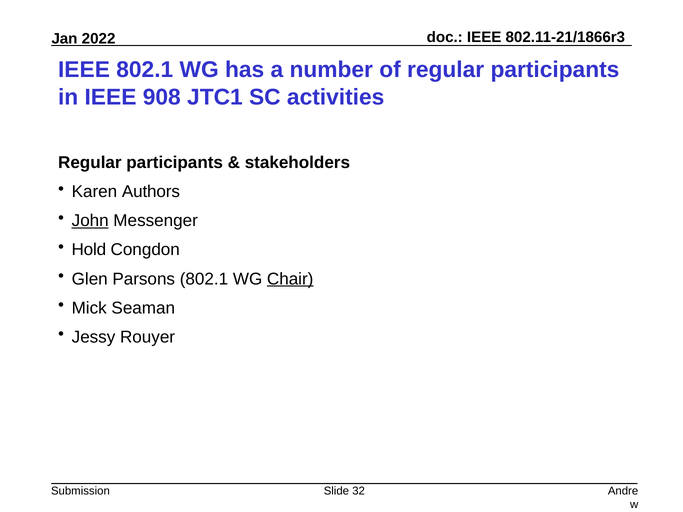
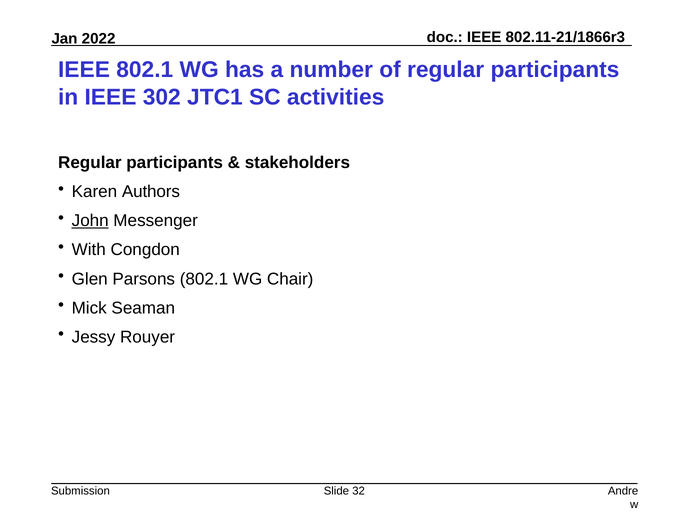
908: 908 -> 302
Hold: Hold -> With
Chair underline: present -> none
